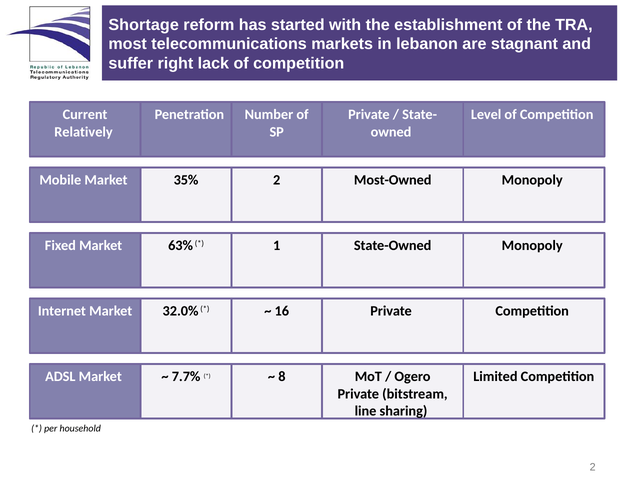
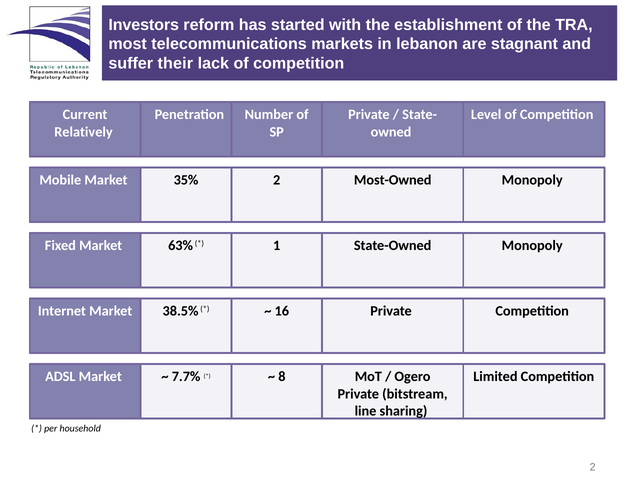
Shortage: Shortage -> Investors
right: right -> their
32.0%: 32.0% -> 38.5%
